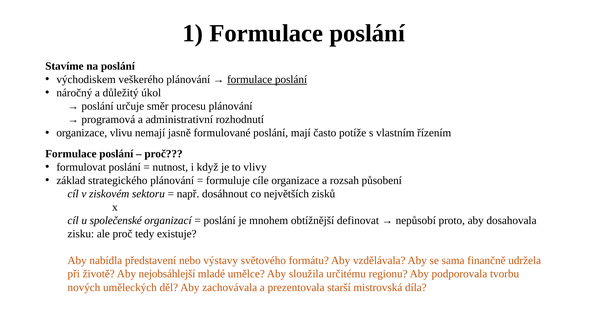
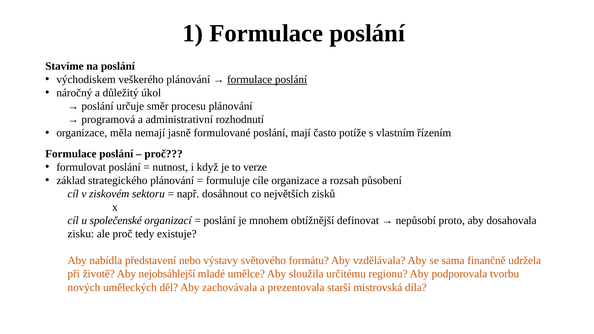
vlivu: vlivu -> měla
vlivy: vlivy -> verze
